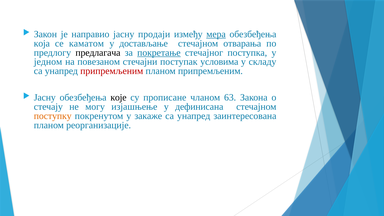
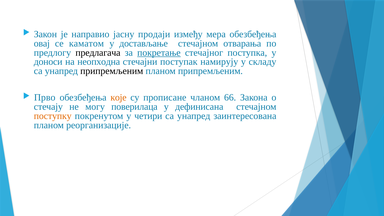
мера underline: present -> none
која: која -> овај
једном: једном -> доноси
повезаном: повезаном -> неопходна
условима: условима -> намирују
припремљеним at (112, 71) colour: red -> black
Јасну at (45, 97): Јасну -> Прво
које colour: black -> orange
63: 63 -> 66
изјашњење: изјашњење -> поверилаца
закаже: закаже -> четири
